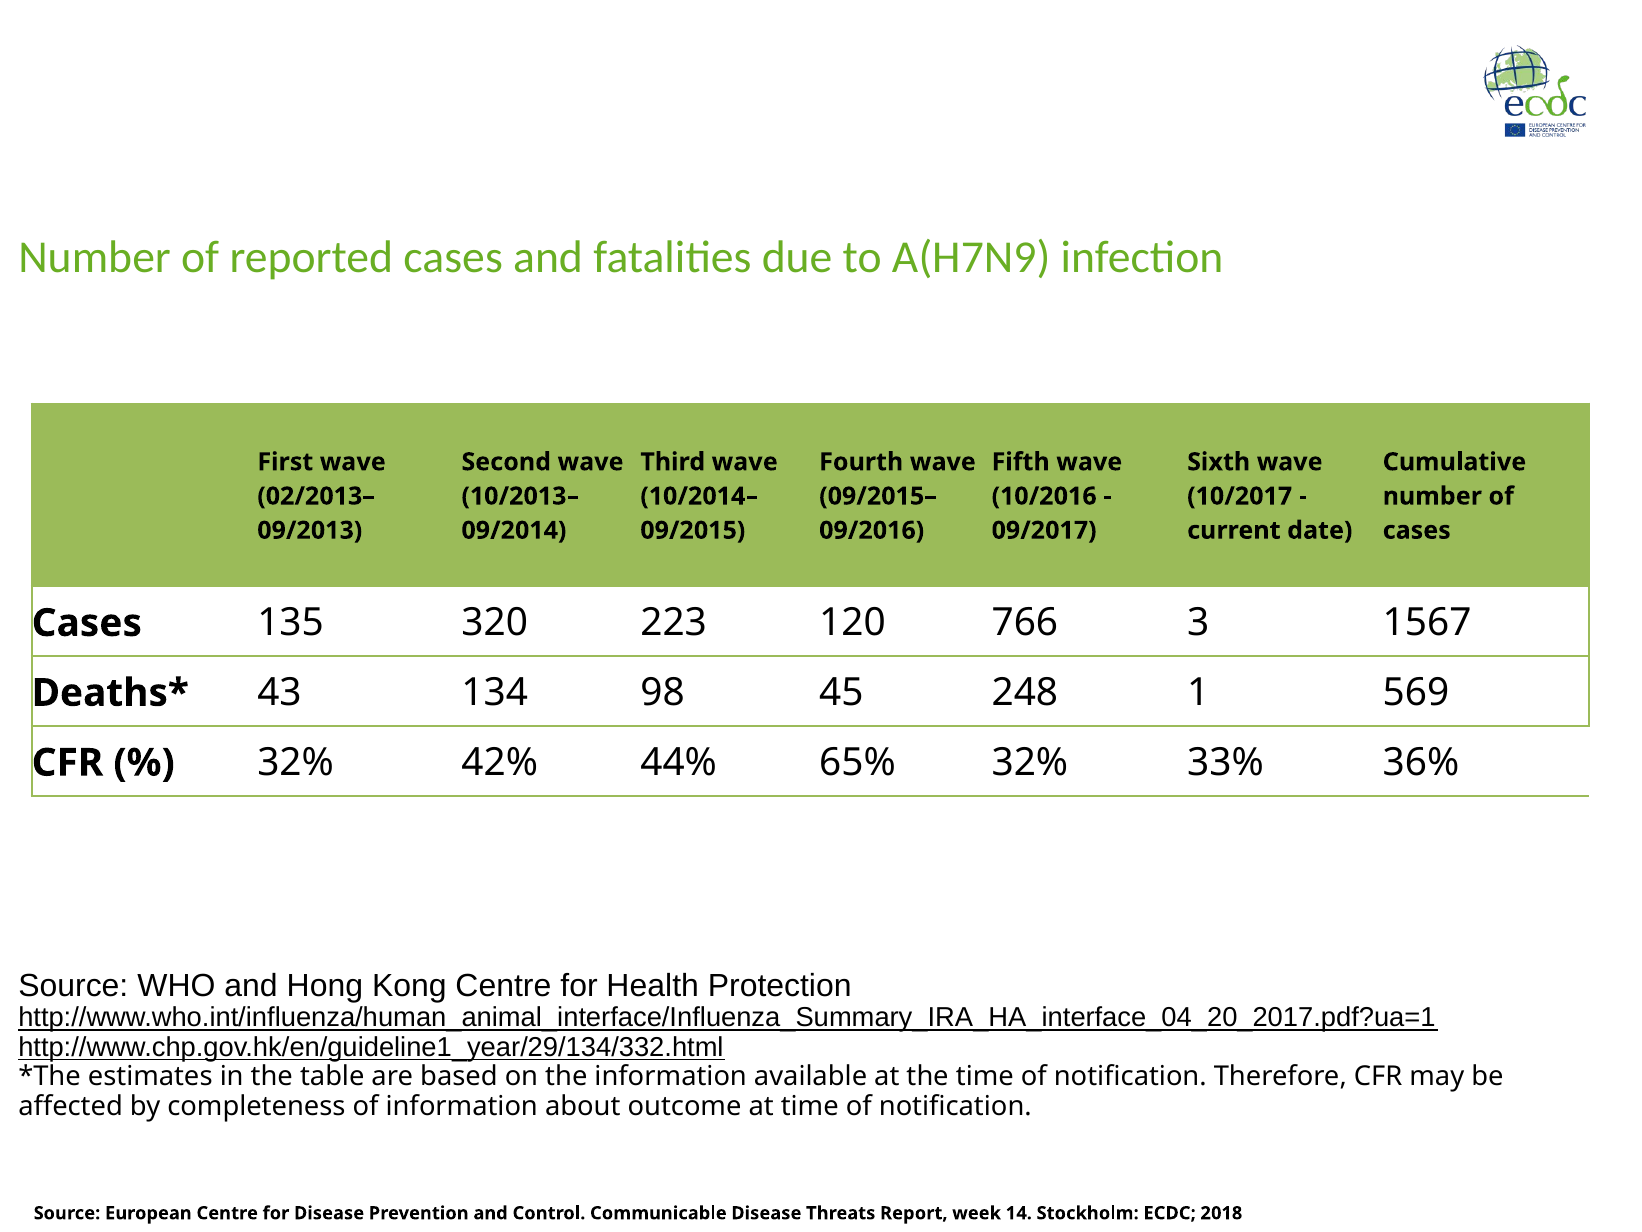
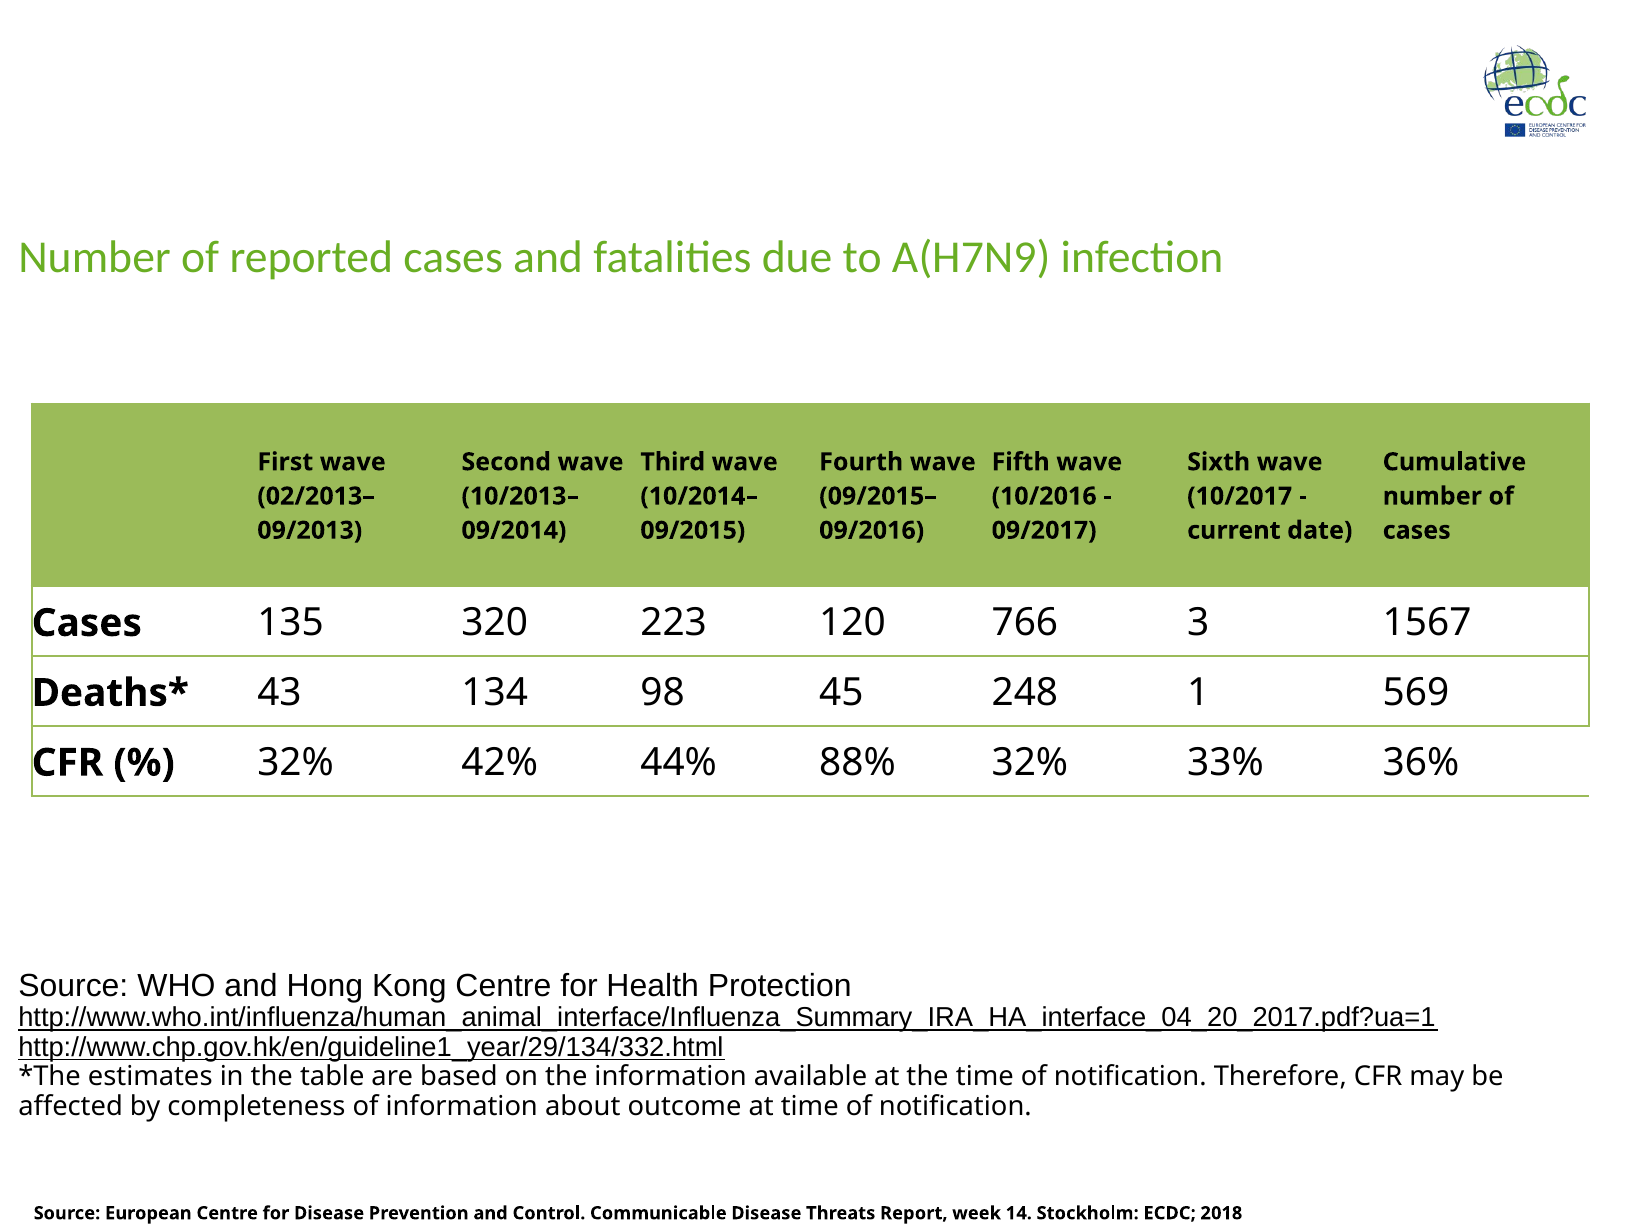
65%: 65% -> 88%
